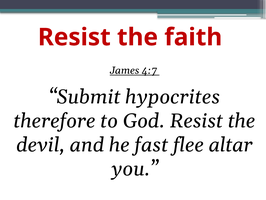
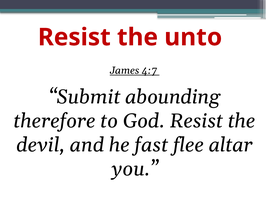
faith: faith -> unto
hypocrites: hypocrites -> abounding
